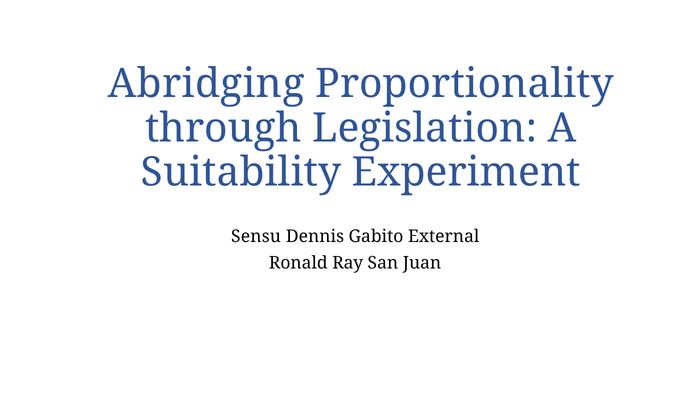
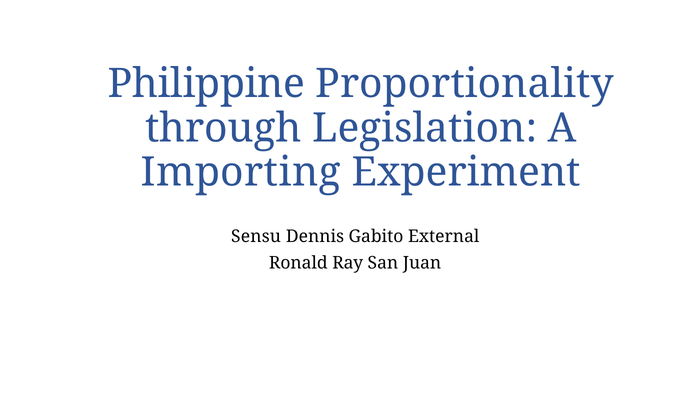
Abridging: Abridging -> Philippine
Suitability: Suitability -> Importing
